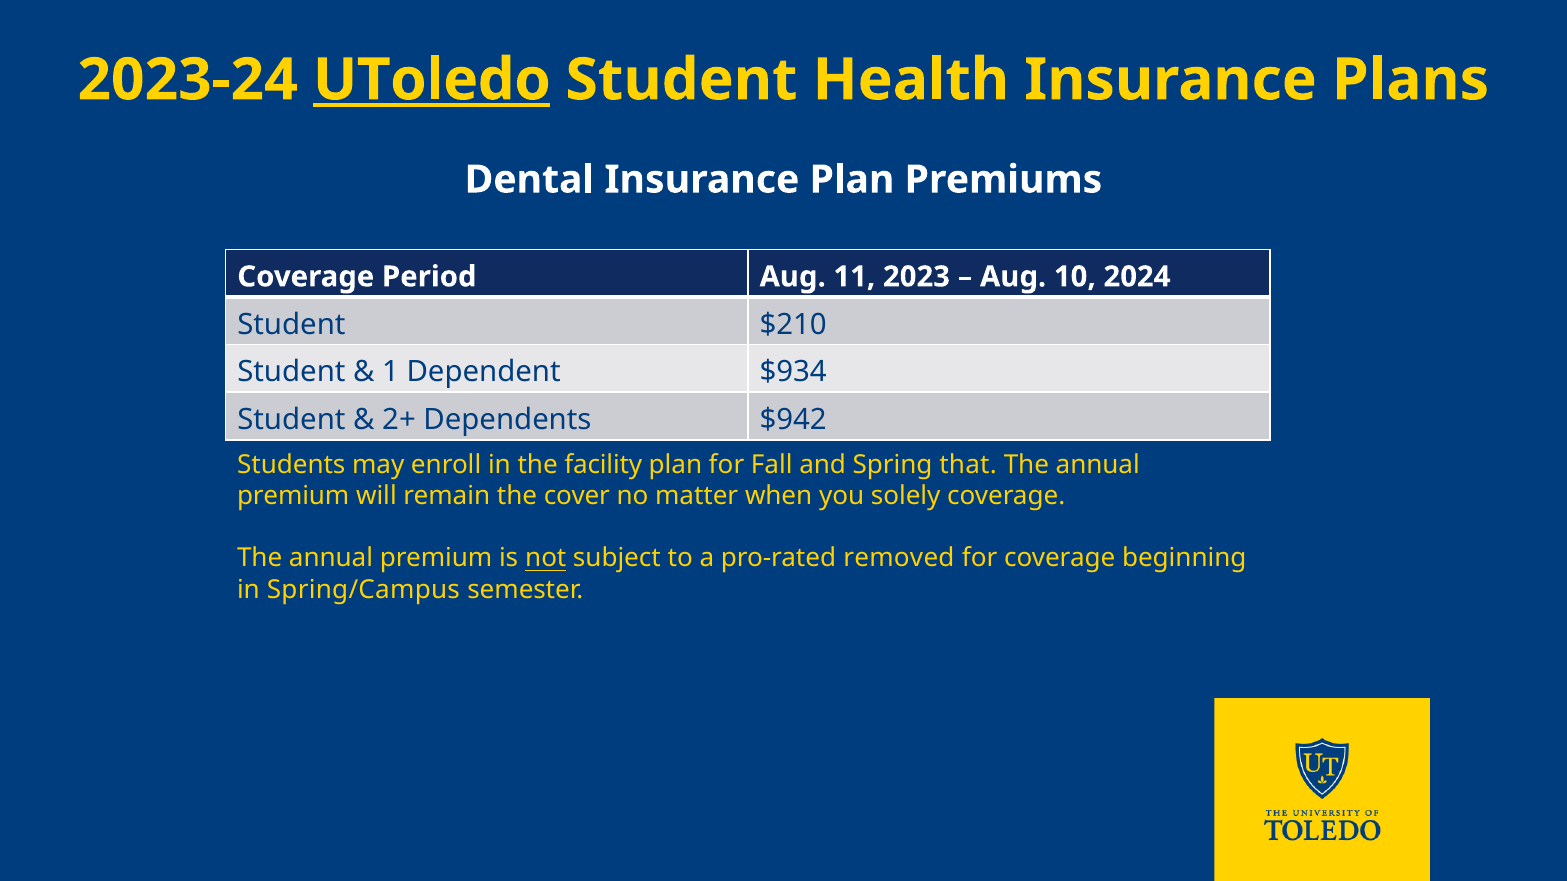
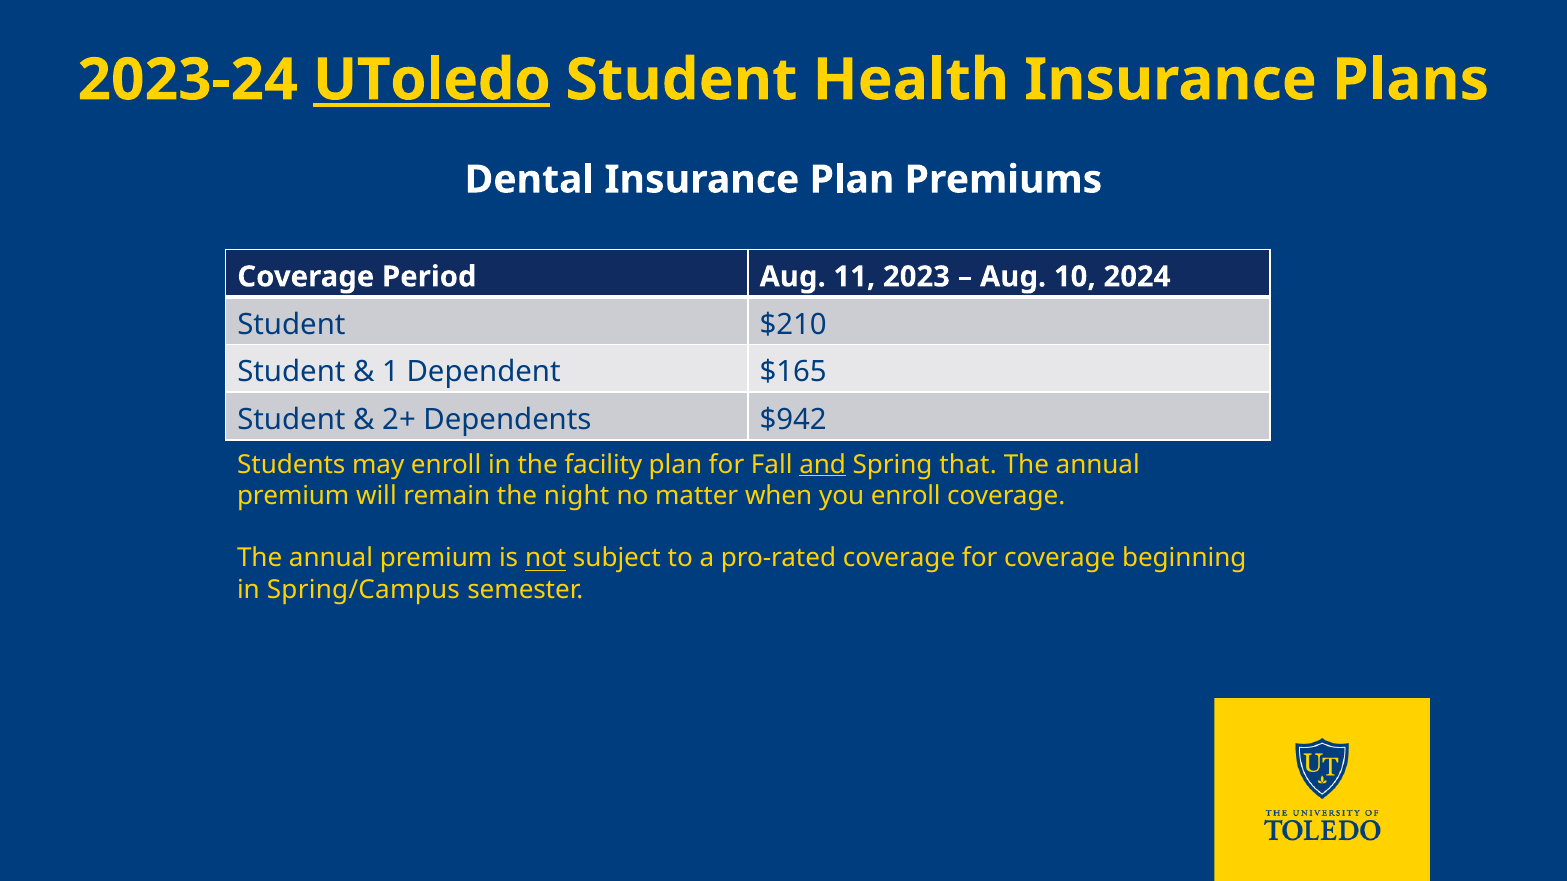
$934: $934 -> $165
and underline: none -> present
cover: cover -> night
you solely: solely -> enroll
pro-rated removed: removed -> coverage
